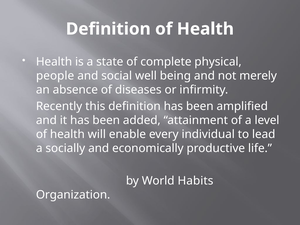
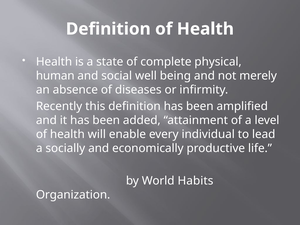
people: people -> human
